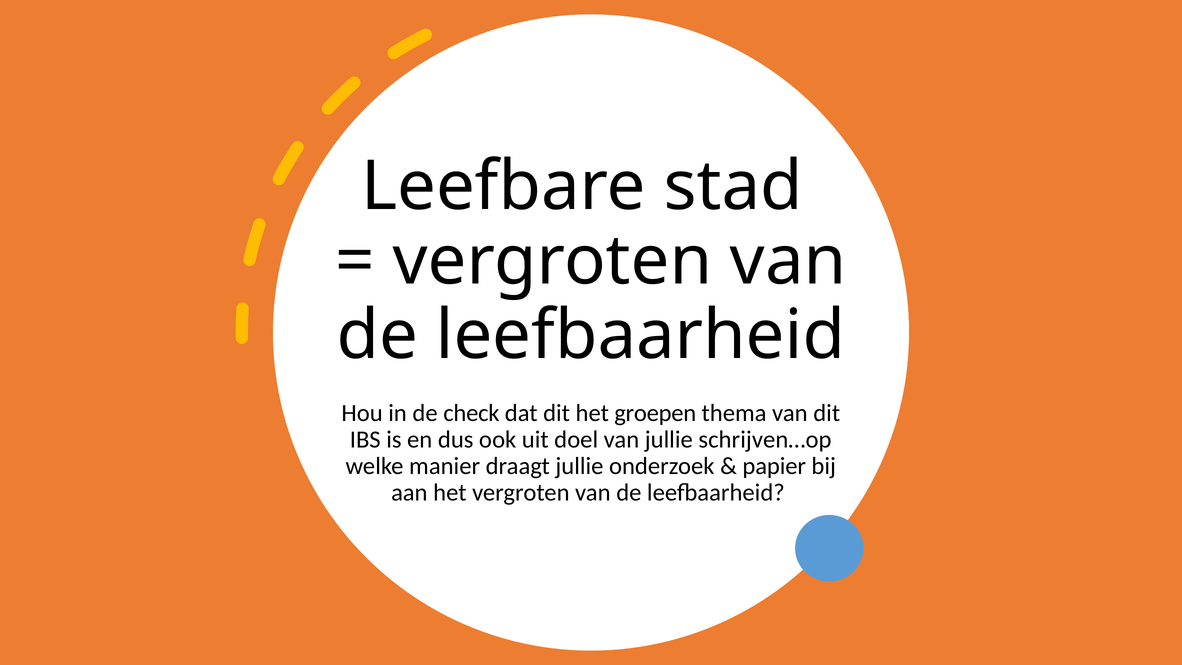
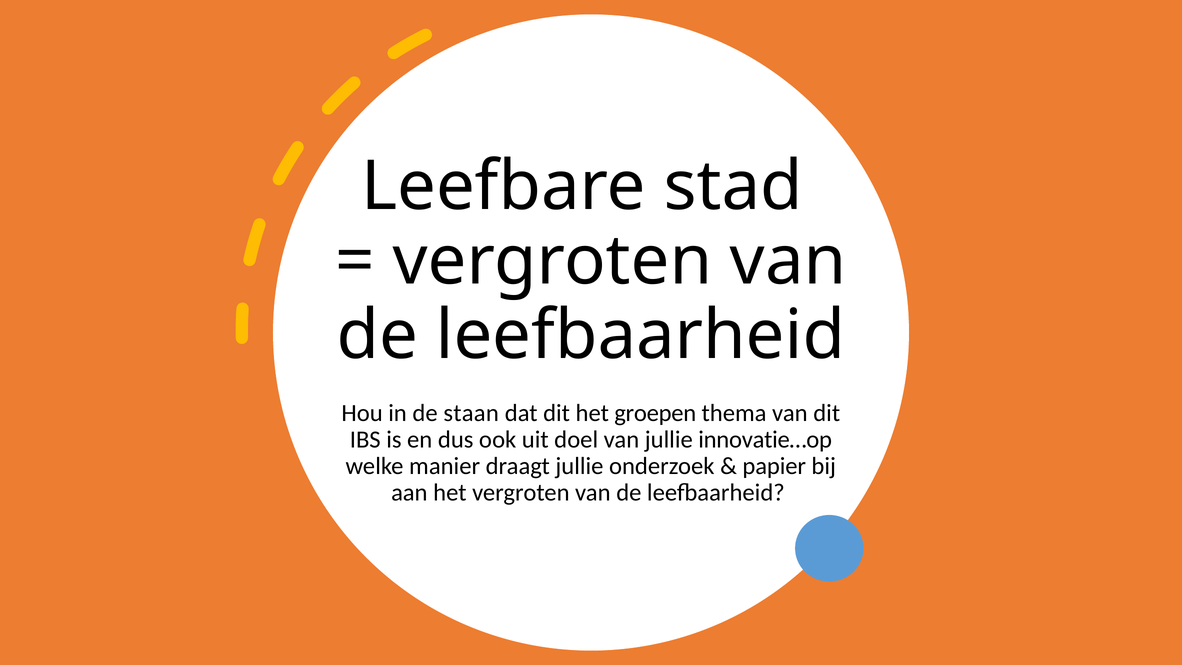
check: check -> staan
schrijven…op: schrijven…op -> innovatie…op
